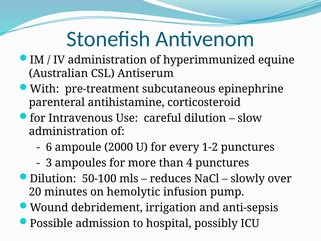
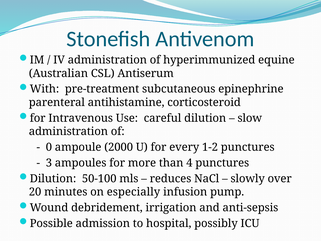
6: 6 -> 0
hemolytic: hemolytic -> especially
